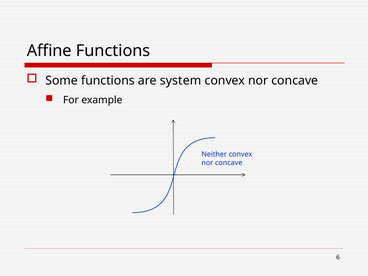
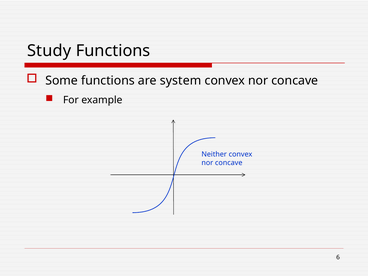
Affine: Affine -> Study
